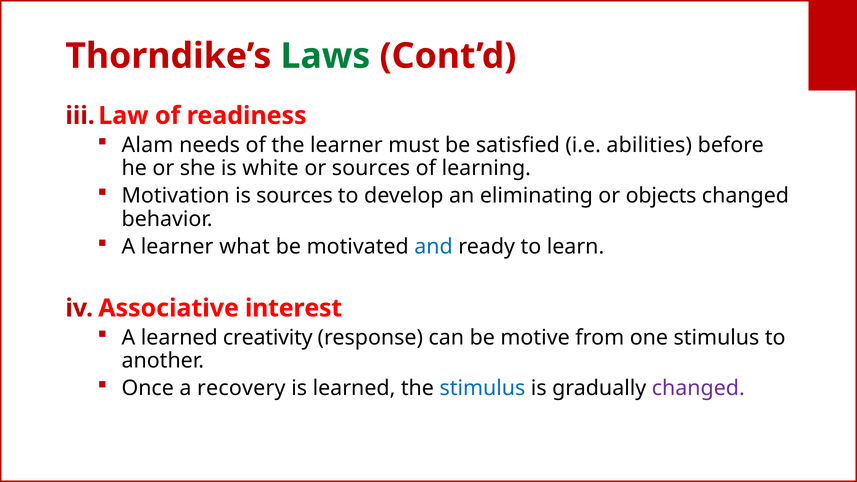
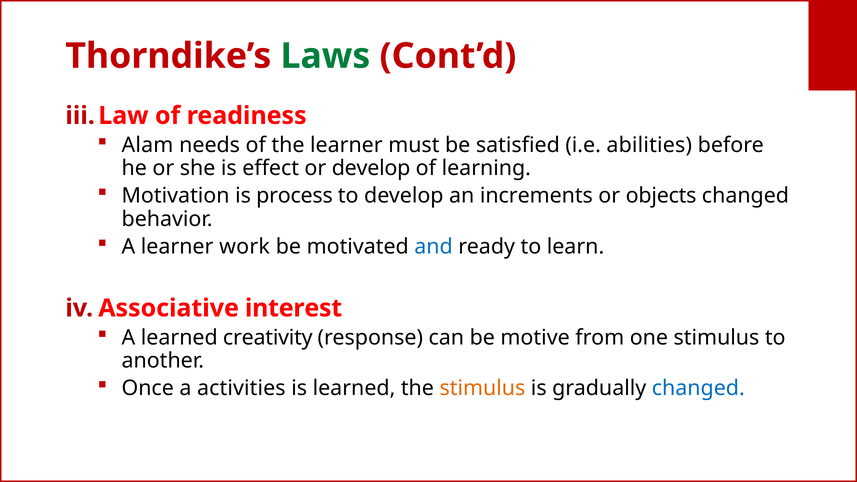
white: white -> effect
or sources: sources -> develop
is sources: sources -> process
eliminating: eliminating -> increments
what: what -> work
recovery: recovery -> activities
stimulus at (482, 388) colour: blue -> orange
changed at (698, 388) colour: purple -> blue
